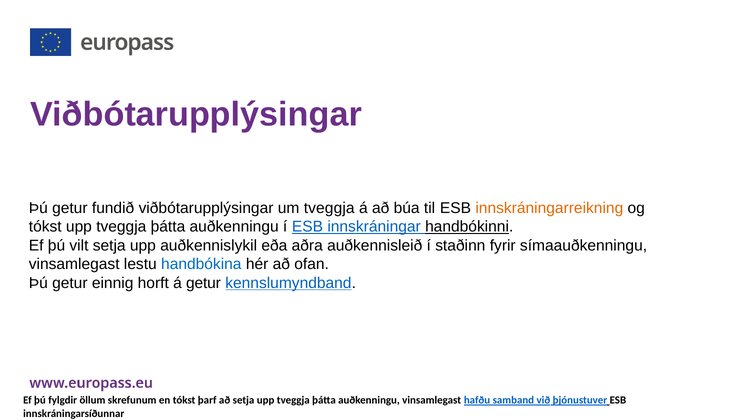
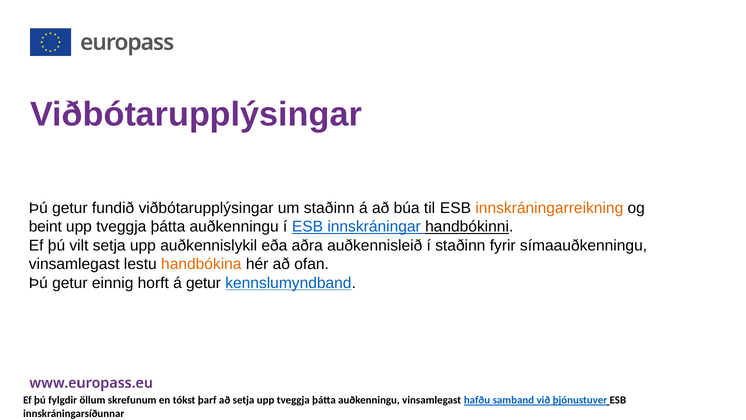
um tveggja: tveggja -> staðinn
tókst at (45, 227): tókst -> beint
handbókina colour: blue -> orange
